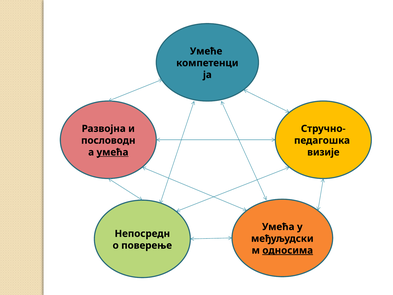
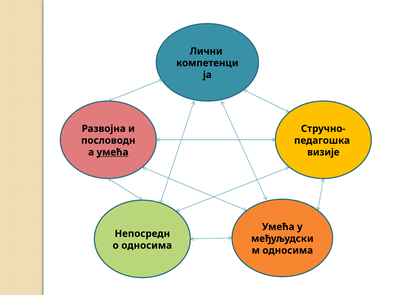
Умеће: Умеће -> Лични
поверење at (147, 245): поверење -> односима
односима at (288, 250) underline: present -> none
